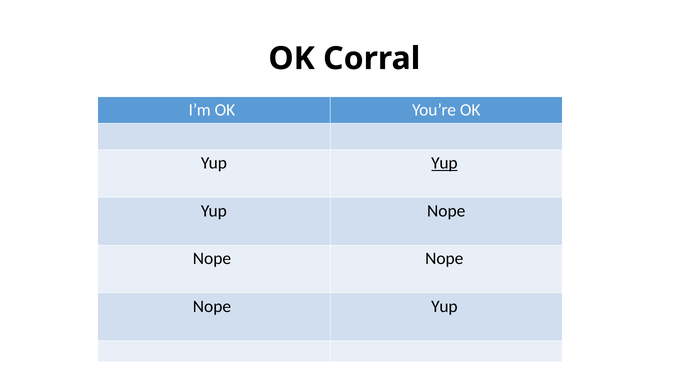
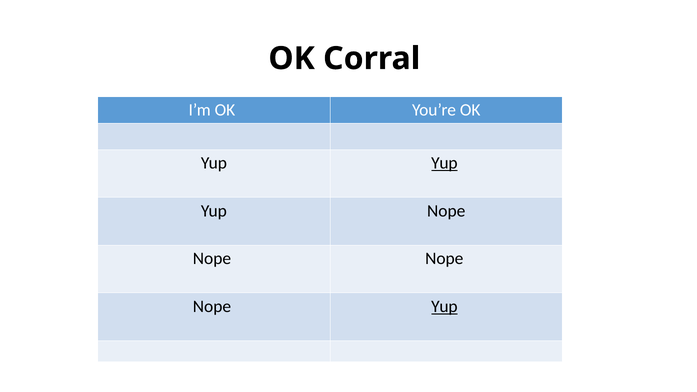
Yup at (444, 306) underline: none -> present
